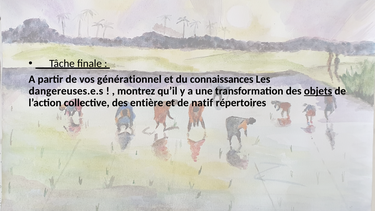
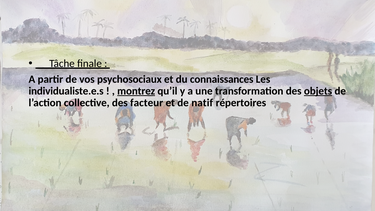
générationnel: générationnel -> psychosociaux
dangereuses.e.s: dangereuses.e.s -> individualiste.e.s
montrez underline: none -> present
entière: entière -> facteur
